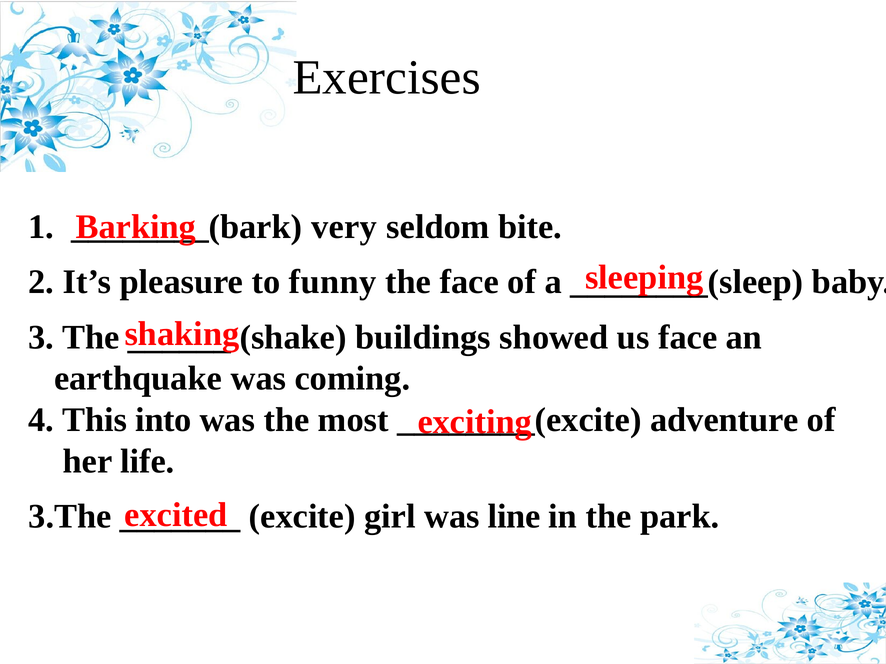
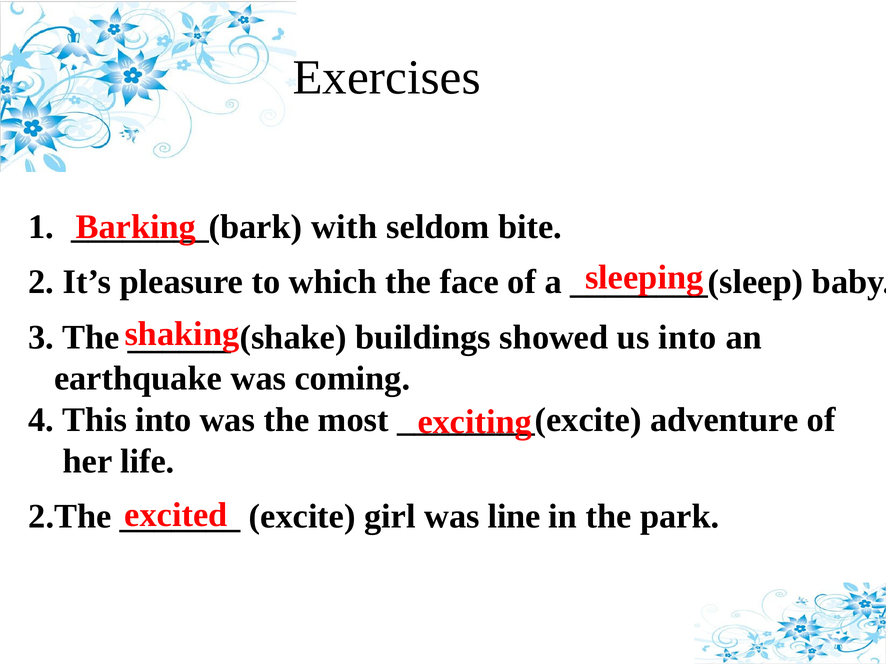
very: very -> with
funny: funny -> which
us face: face -> into
3.The: 3.The -> 2.The
